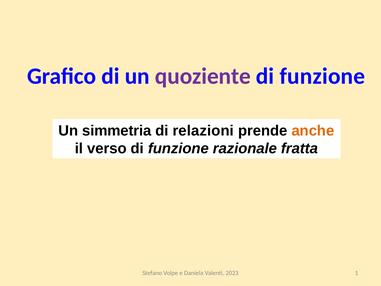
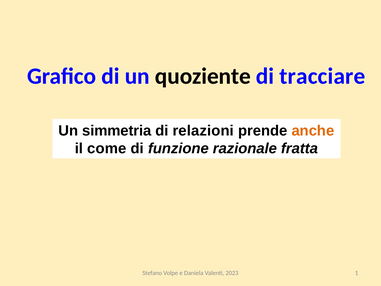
quoziente colour: purple -> black
funzione at (322, 76): funzione -> tracciare
verso: verso -> come
